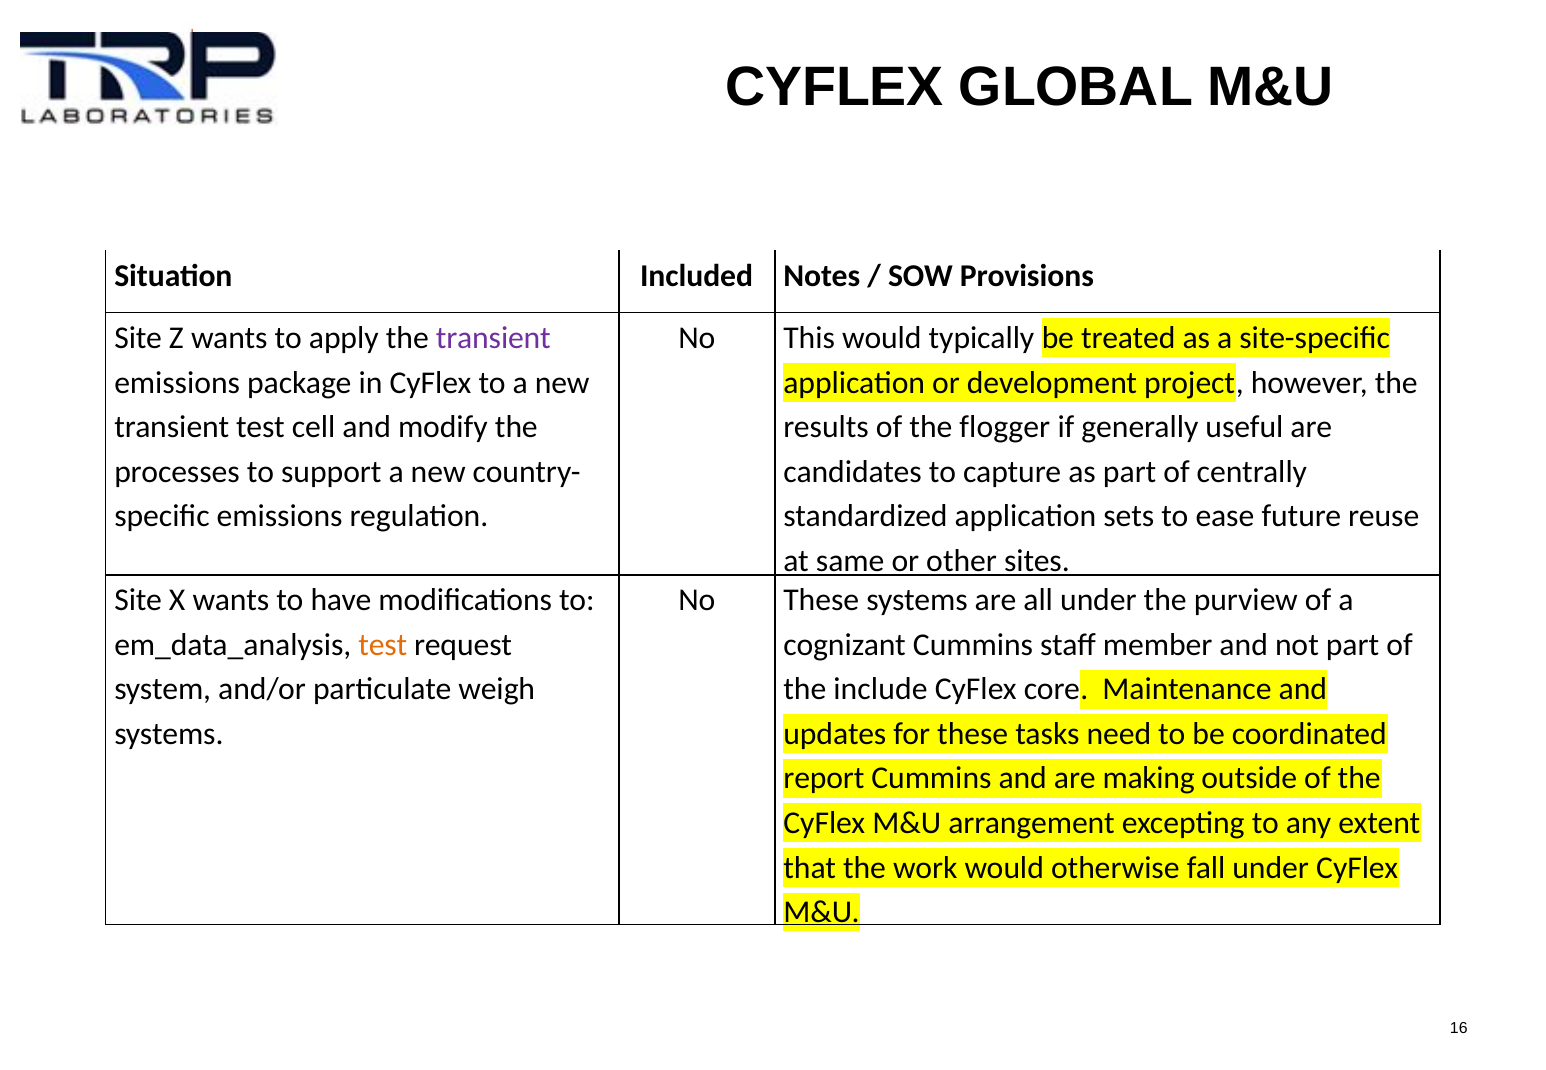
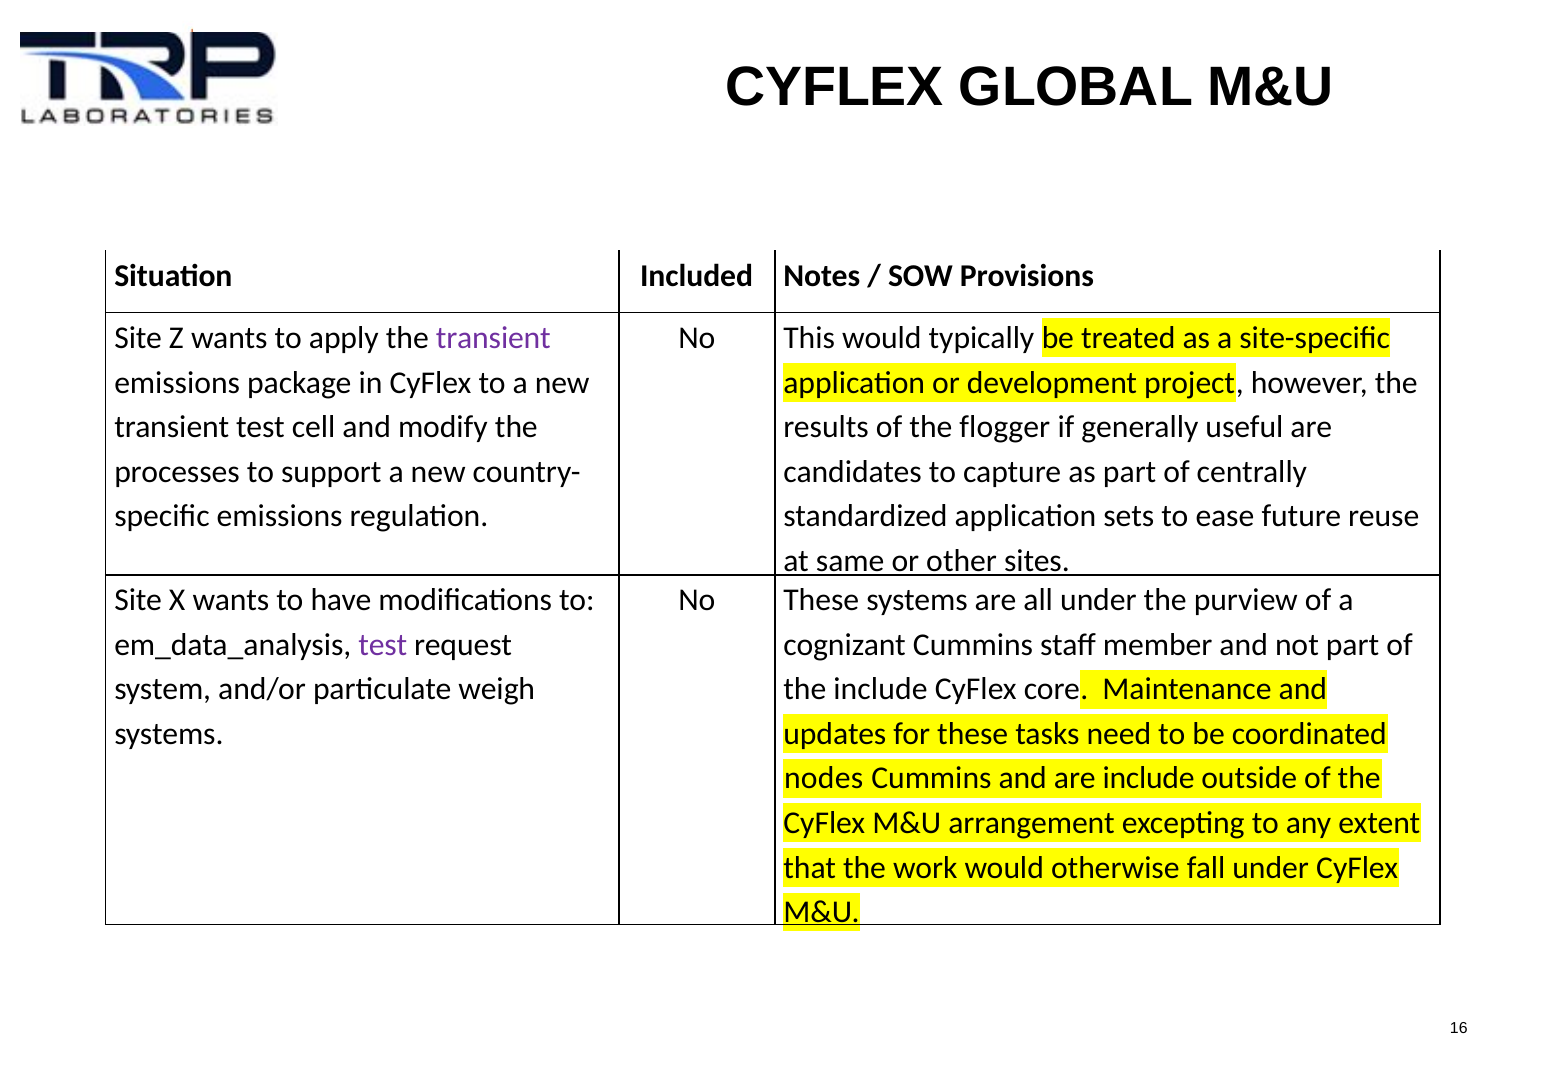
test at (383, 645) colour: orange -> purple
report: report -> nodes
are making: making -> include
